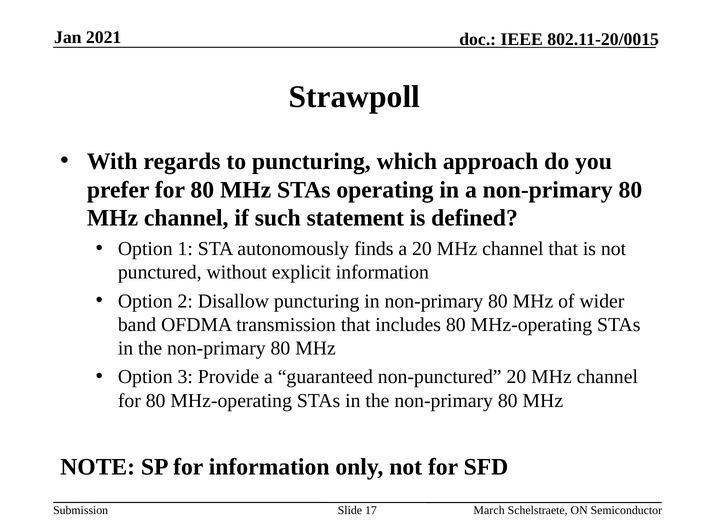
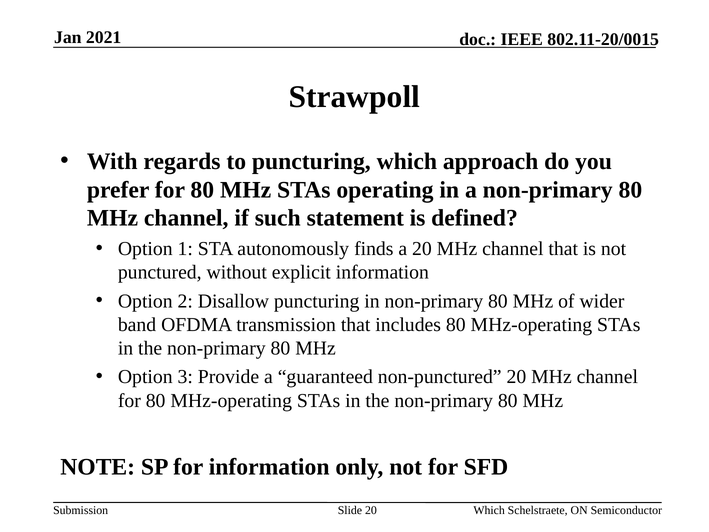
Slide 17: 17 -> 20
March at (489, 510): March -> Which
